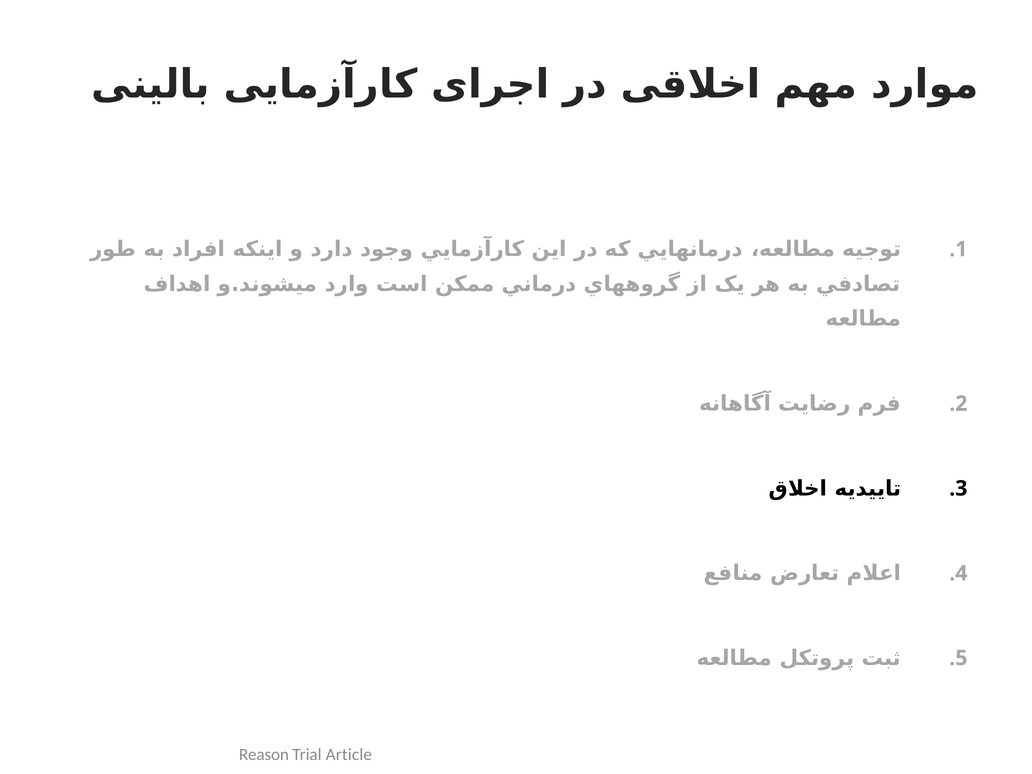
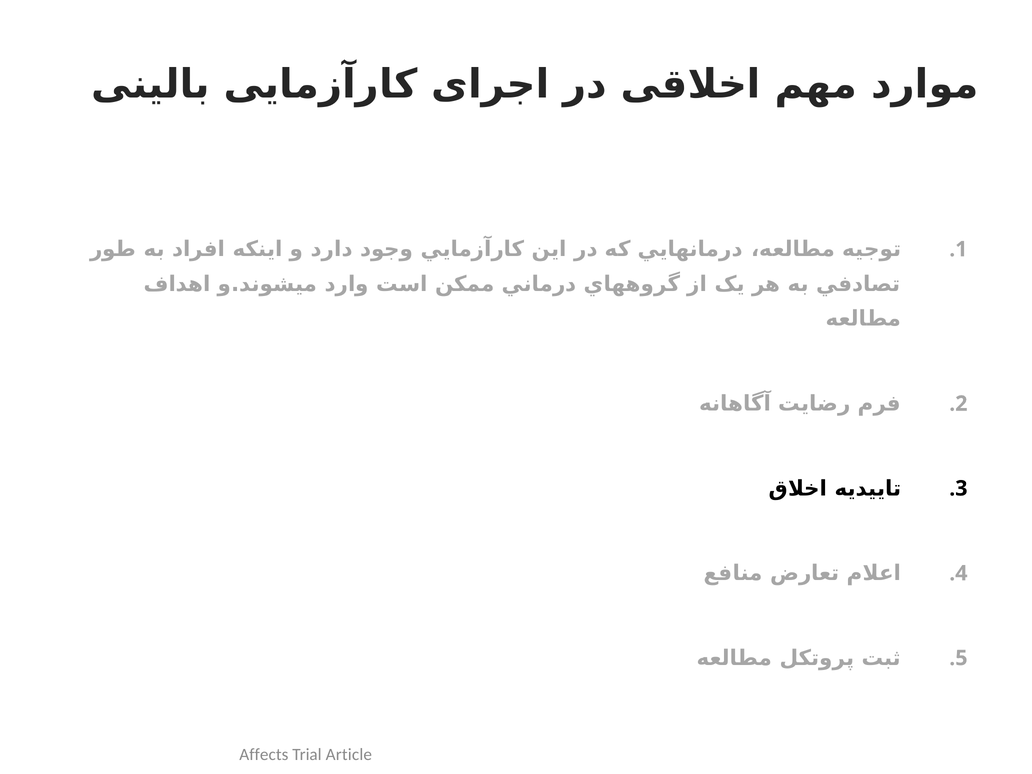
Reason: Reason -> Affects
